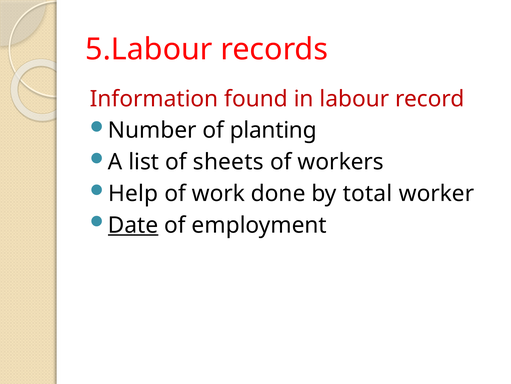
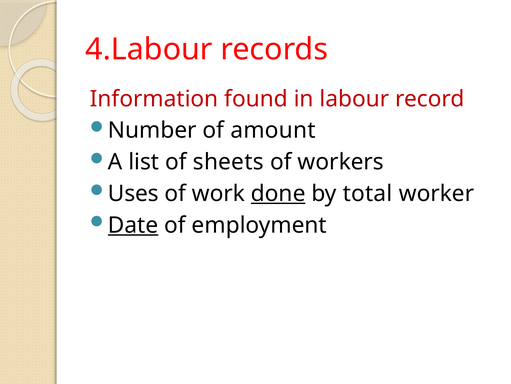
5.Labour: 5.Labour -> 4.Labour
planting: planting -> amount
Help: Help -> Uses
done underline: none -> present
